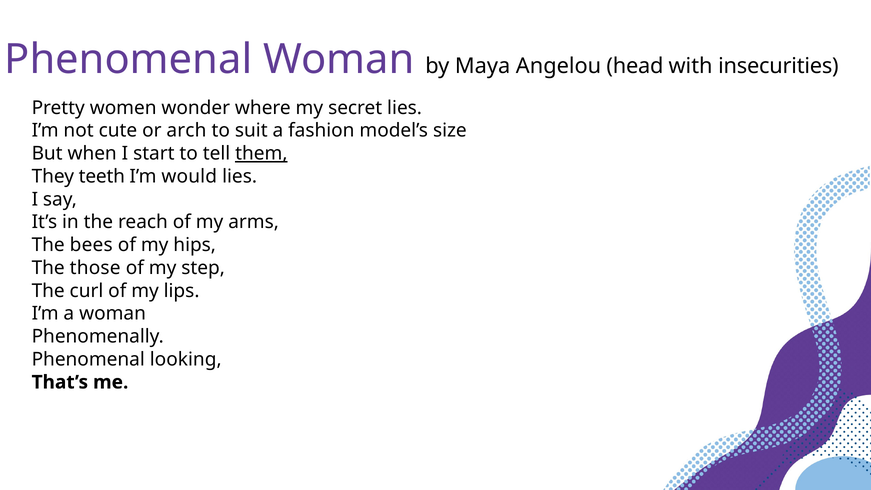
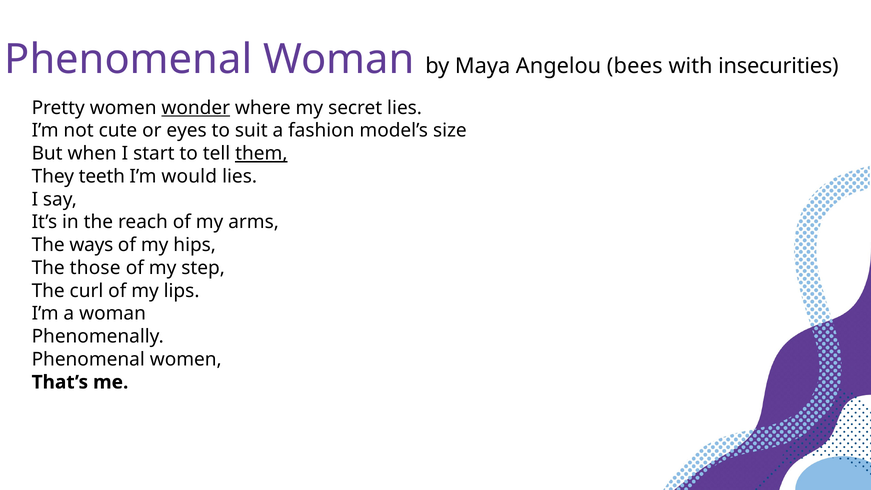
head: head -> bees
wonder underline: none -> present
arch: arch -> eyes
bees: bees -> ways
Phenomenal looking: looking -> women
